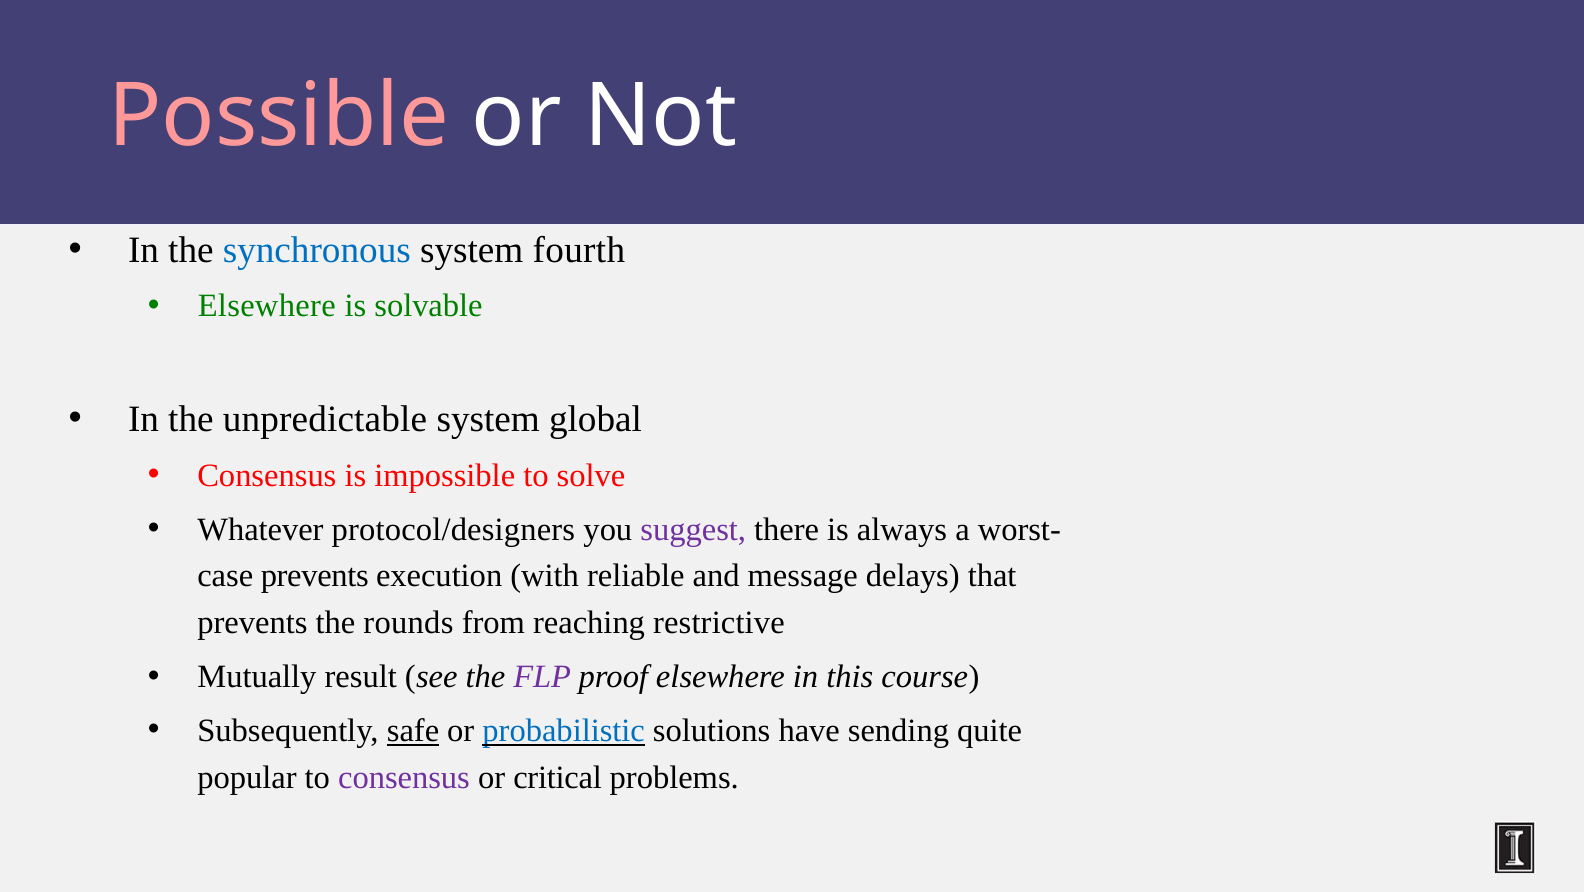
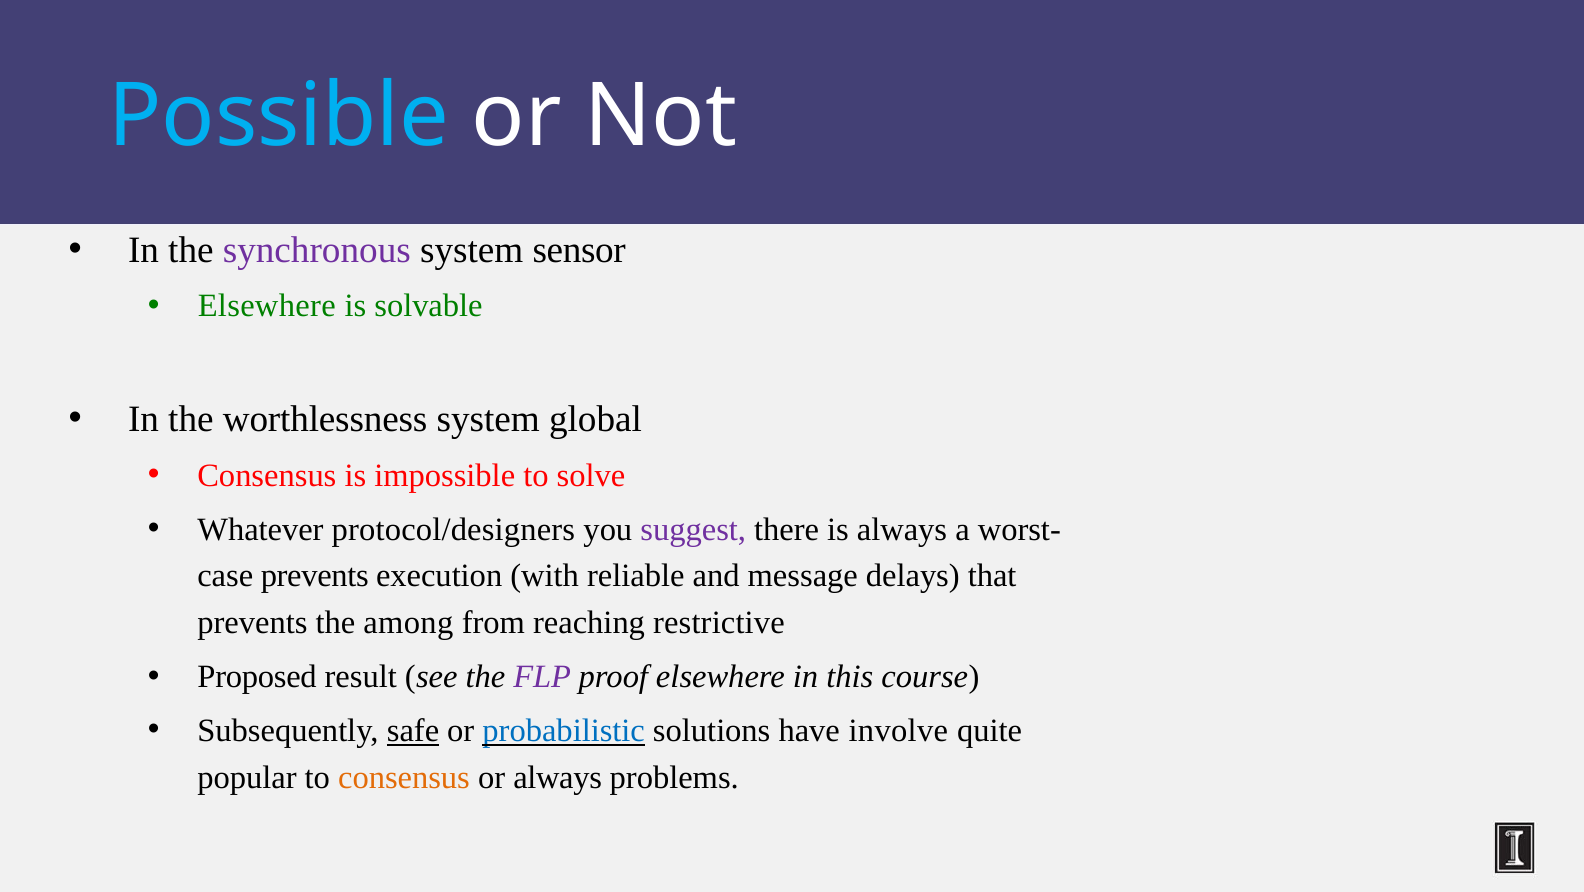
Possible colour: pink -> light blue
synchronous colour: blue -> purple
fourth: fourth -> sensor
unpredictable: unpredictable -> worthlessness
rounds: rounds -> among
Mutually: Mutually -> Proposed
sending: sending -> involve
consensus at (404, 778) colour: purple -> orange
or critical: critical -> always
